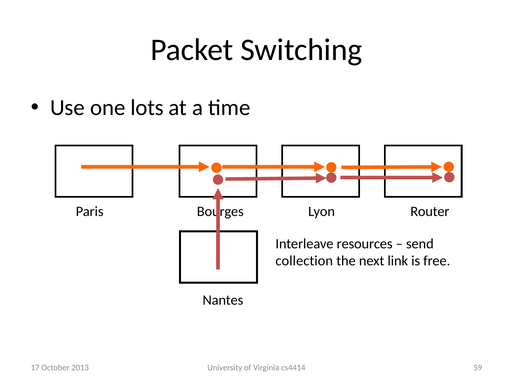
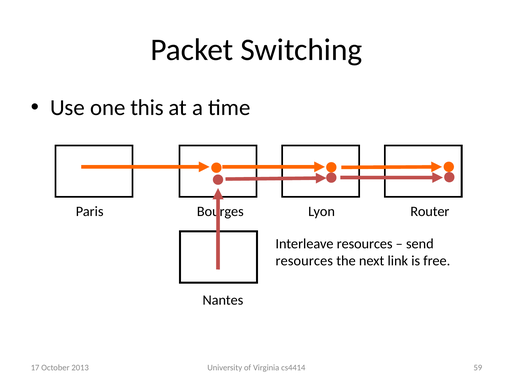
lots: lots -> this
collection at (304, 261): collection -> resources
